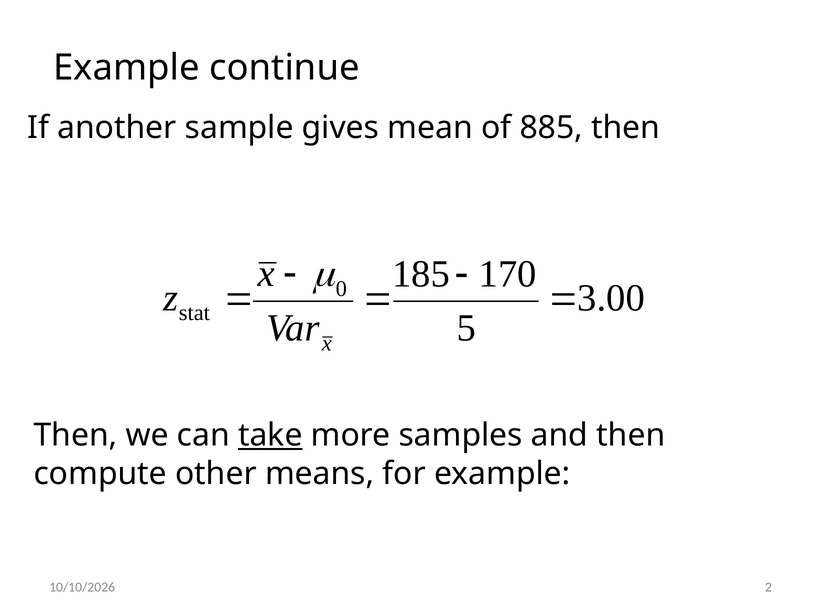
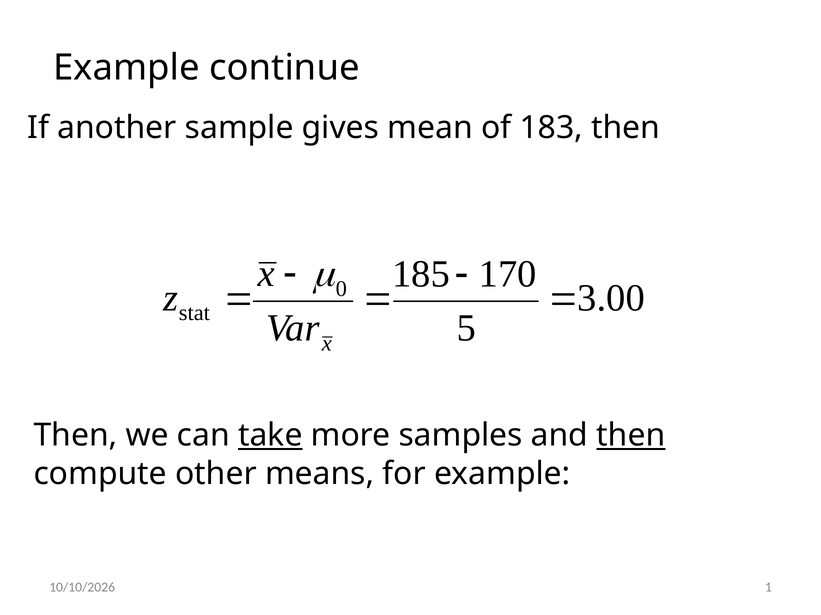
885: 885 -> 183
then at (631, 436) underline: none -> present
2: 2 -> 1
